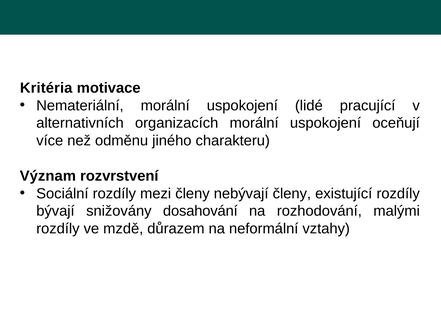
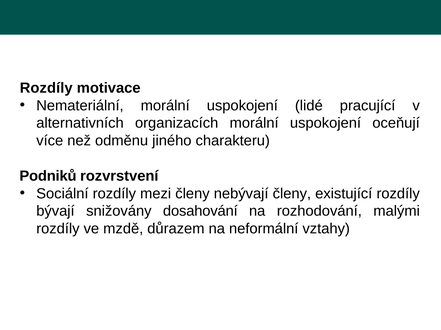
Kritéria at (46, 88): Kritéria -> Rozdíly
Význam: Význam -> Podniků
